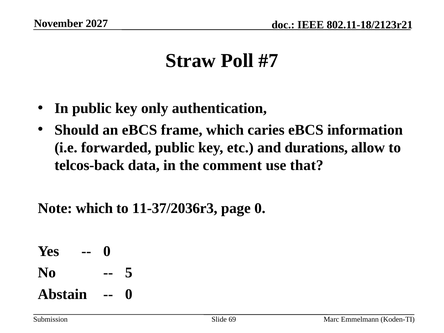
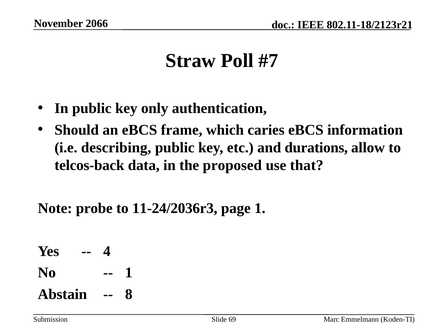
2027: 2027 -> 2066
forwarded: forwarded -> describing
comment: comment -> proposed
Note which: which -> probe
11-37/2036r3: 11-37/2036r3 -> 11-24/2036r3
page 0: 0 -> 1
0 at (107, 251): 0 -> 4
5 at (129, 273): 5 -> 1
0 at (129, 294): 0 -> 8
